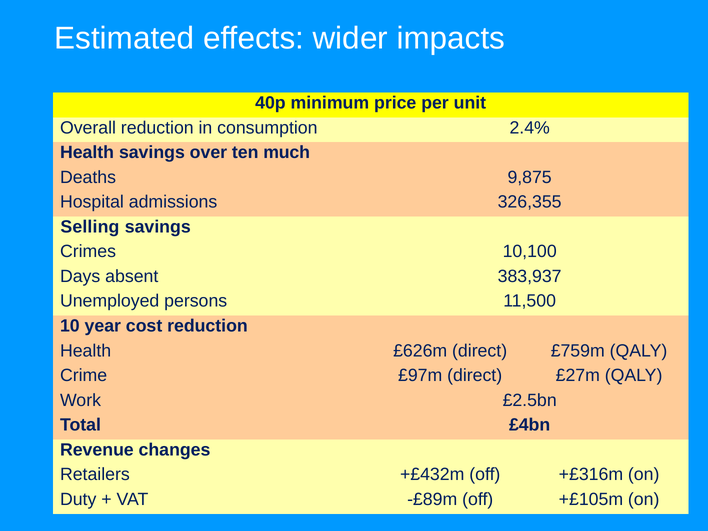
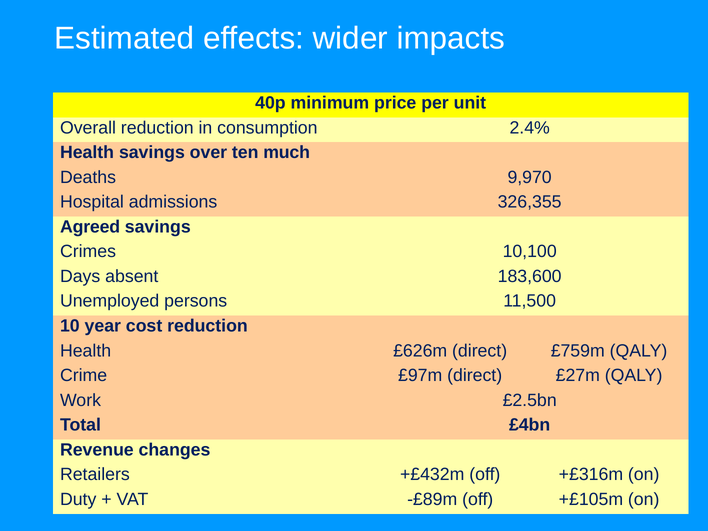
9,875: 9,875 -> 9,970
Selling: Selling -> Agreed
383,937: 383,937 -> 183,600
